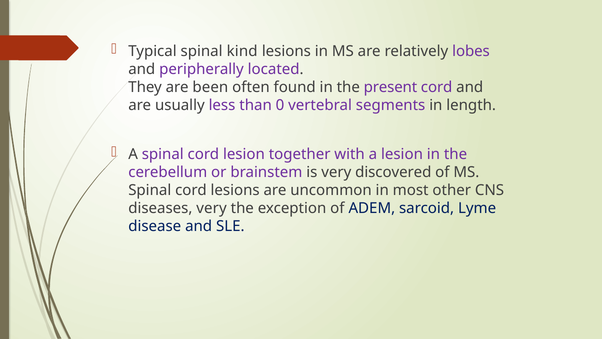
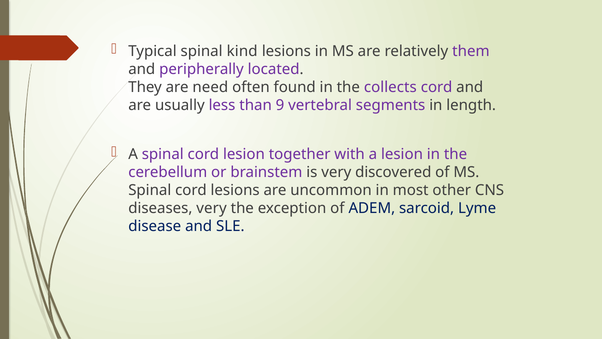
lobes: lobes -> them
been: been -> need
present: present -> collects
0: 0 -> 9
